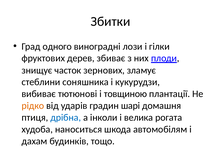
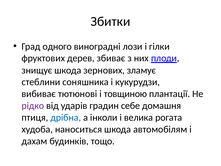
знищує часток: часток -> шкода
рідко colour: orange -> purple
шарі: шарі -> себе
